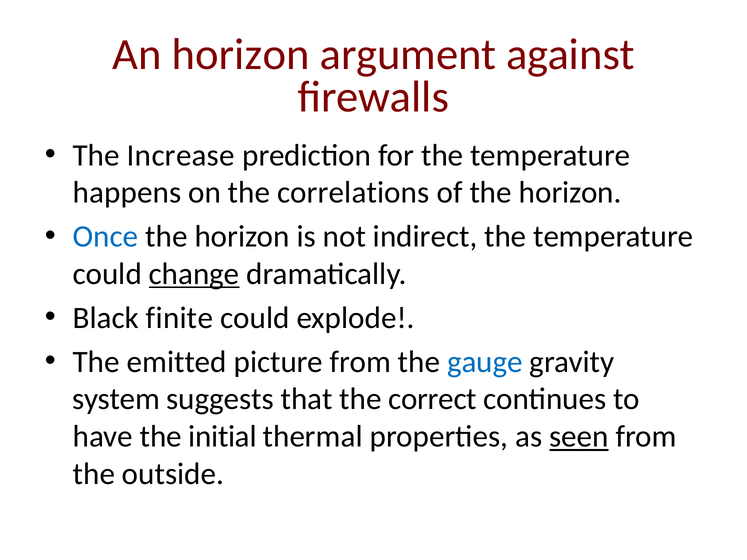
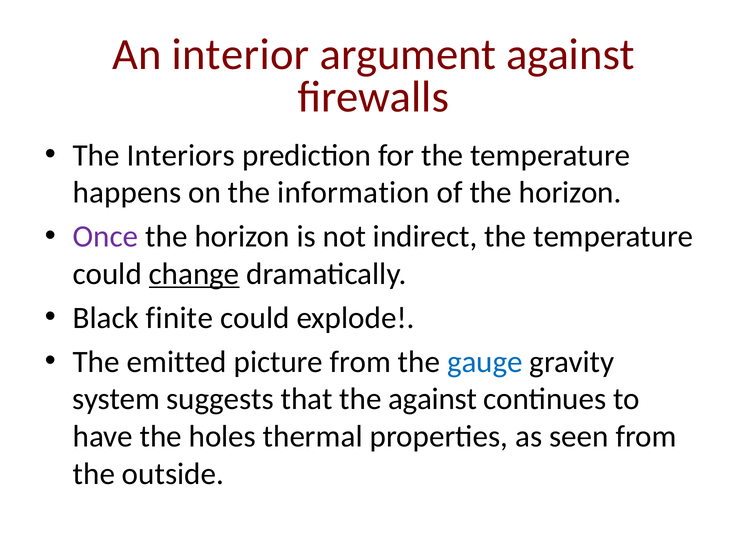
An horizon: horizon -> interior
Increase: Increase -> Interiors
correlations: correlations -> information
Once colour: blue -> purple
the correct: correct -> against
initial: initial -> holes
seen underline: present -> none
